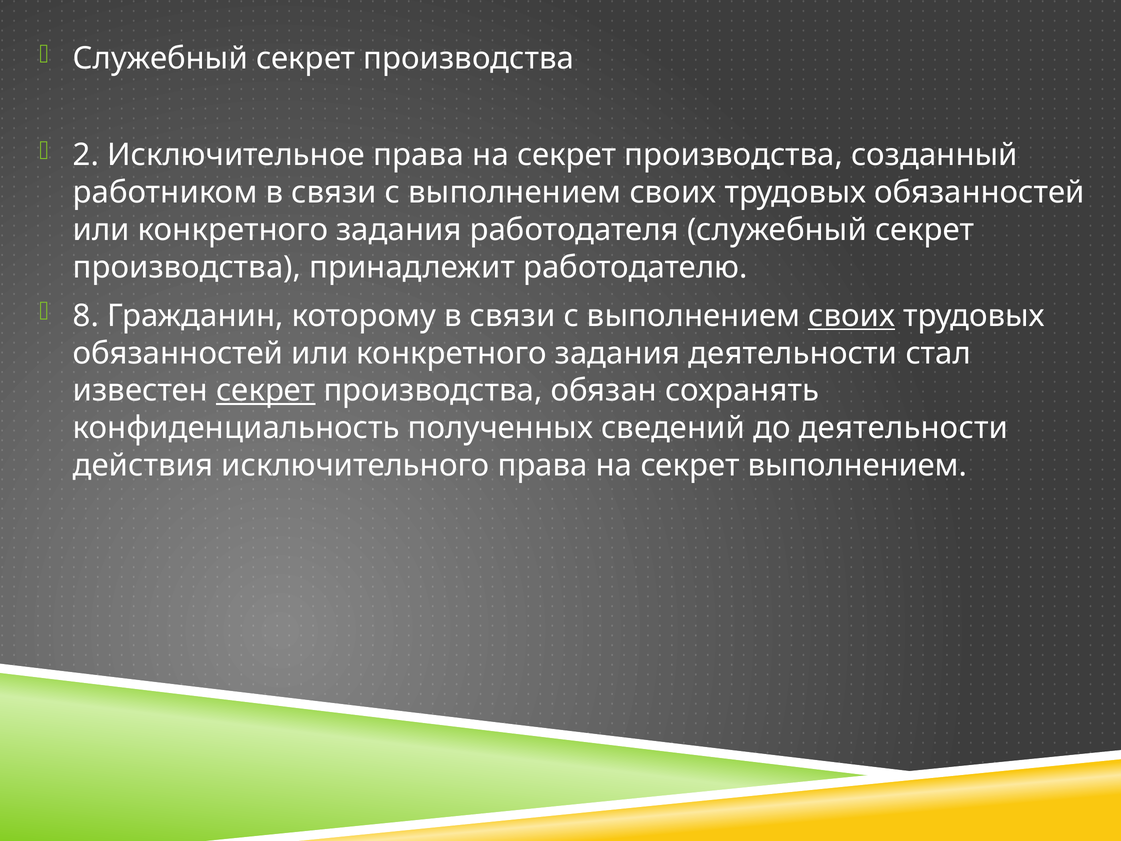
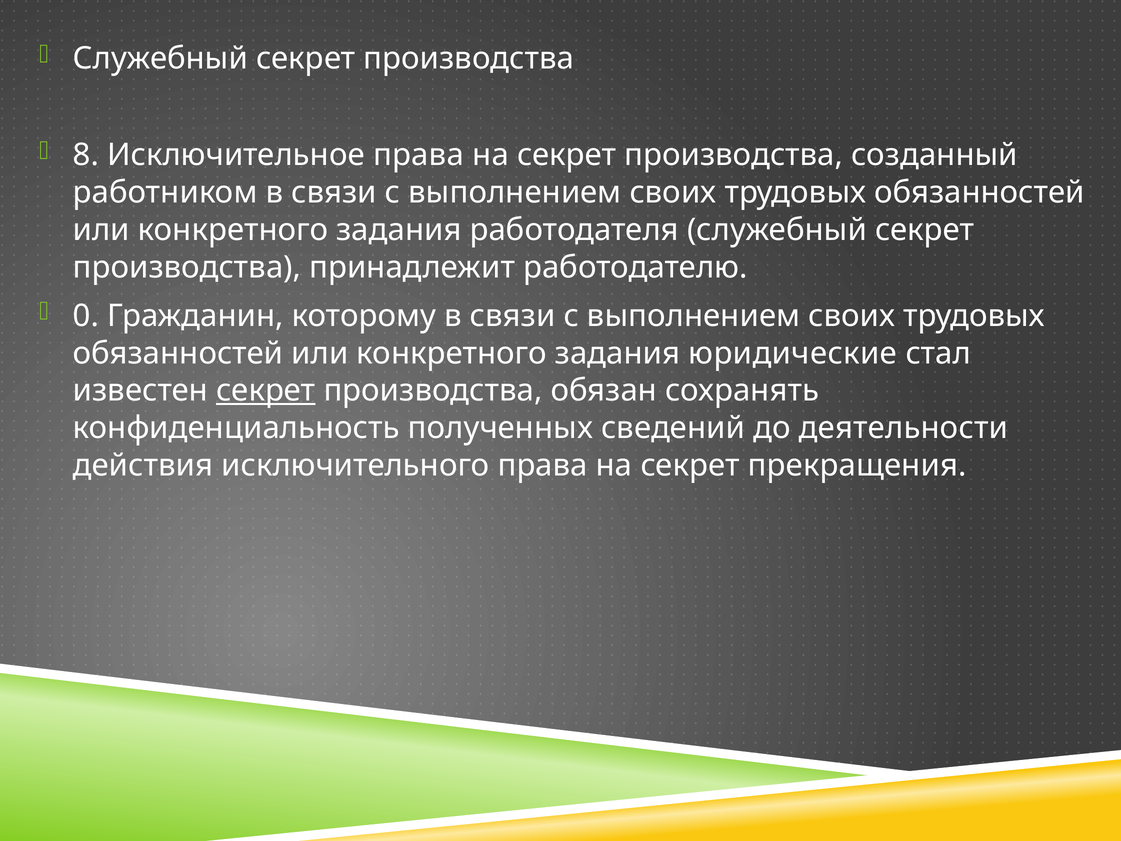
2: 2 -> 8
8: 8 -> 0
своих at (852, 316) underline: present -> none
задания деятельности: деятельности -> юридические
секрет выполнением: выполнением -> прекращения
